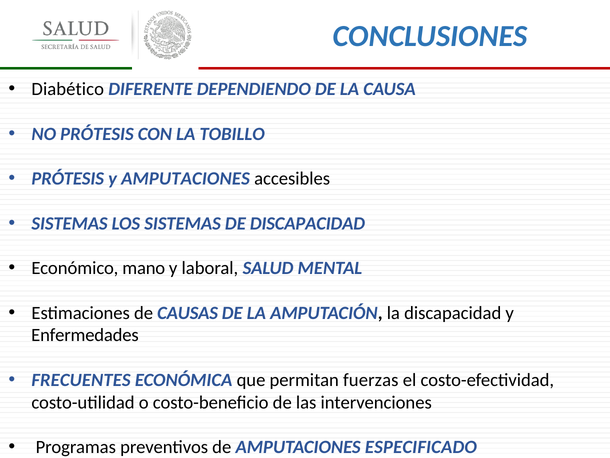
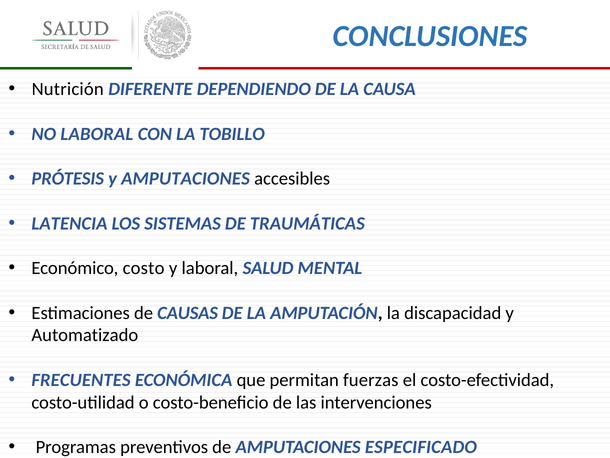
Diabético: Diabético -> Nutrición
NO PRÓTESIS: PRÓTESIS -> LABORAL
SISTEMAS at (70, 223): SISTEMAS -> LATENCIA
DE DISCAPACIDAD: DISCAPACIDAD -> TRAUMÁTICAS
mano: mano -> costo
Enfermedades: Enfermedades -> Automatizado
